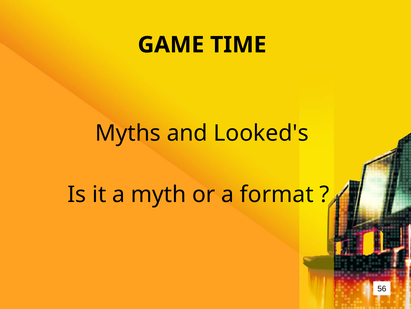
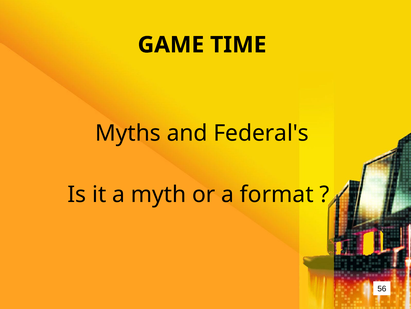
Looked's: Looked's -> Federal's
